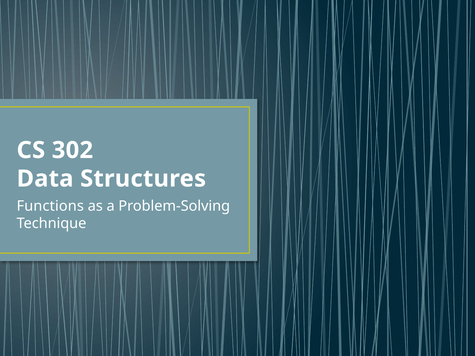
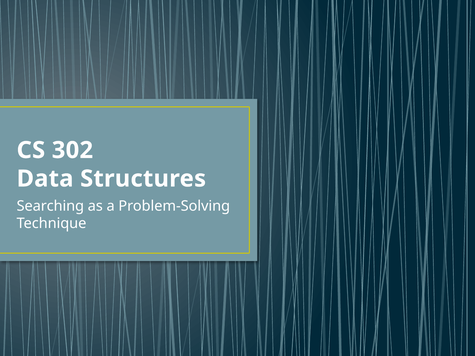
Functions: Functions -> Searching
